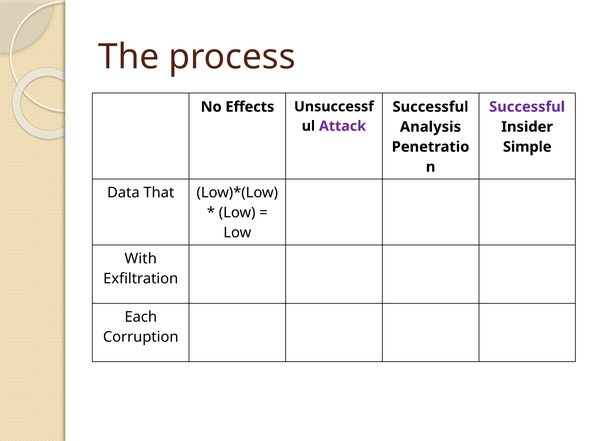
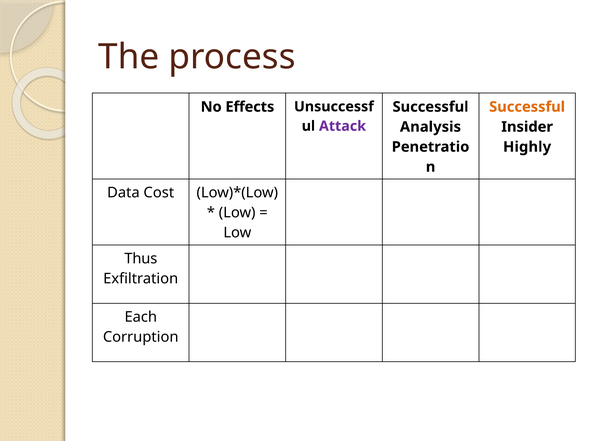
Successful at (527, 107) colour: purple -> orange
Simple: Simple -> Highly
That: That -> Cost
With: With -> Thus
